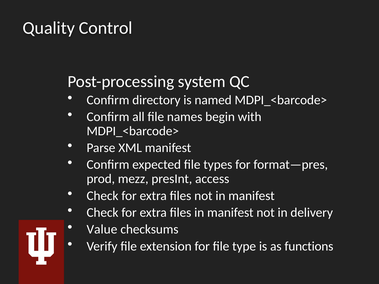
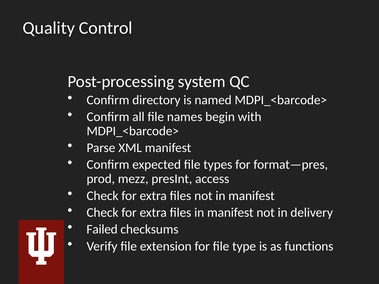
Value: Value -> Failed
